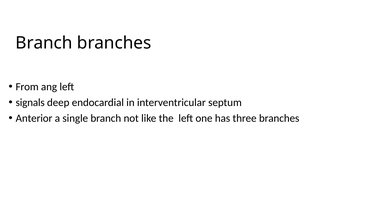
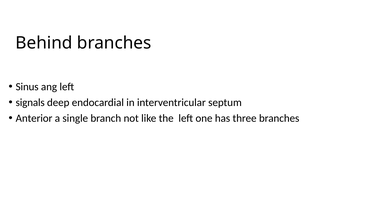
Branch at (44, 43): Branch -> Behind
From: From -> Sinus
